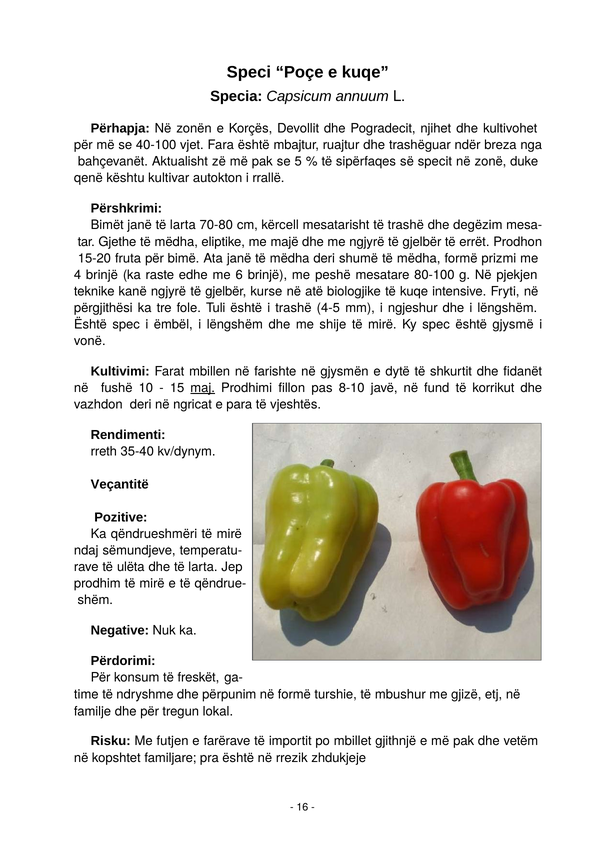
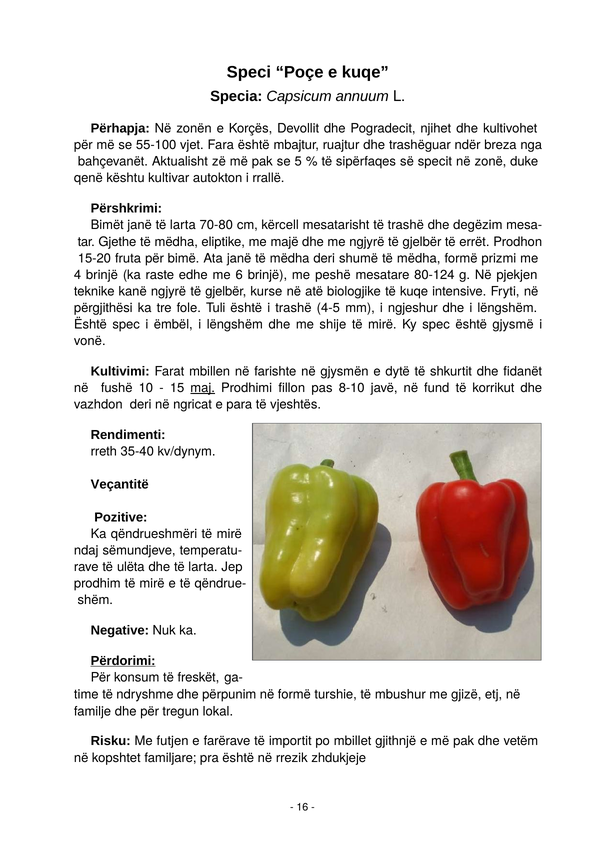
40-100: 40-100 -> 55-100
80-100: 80-100 -> 80-124
Përdorimi underline: none -> present
